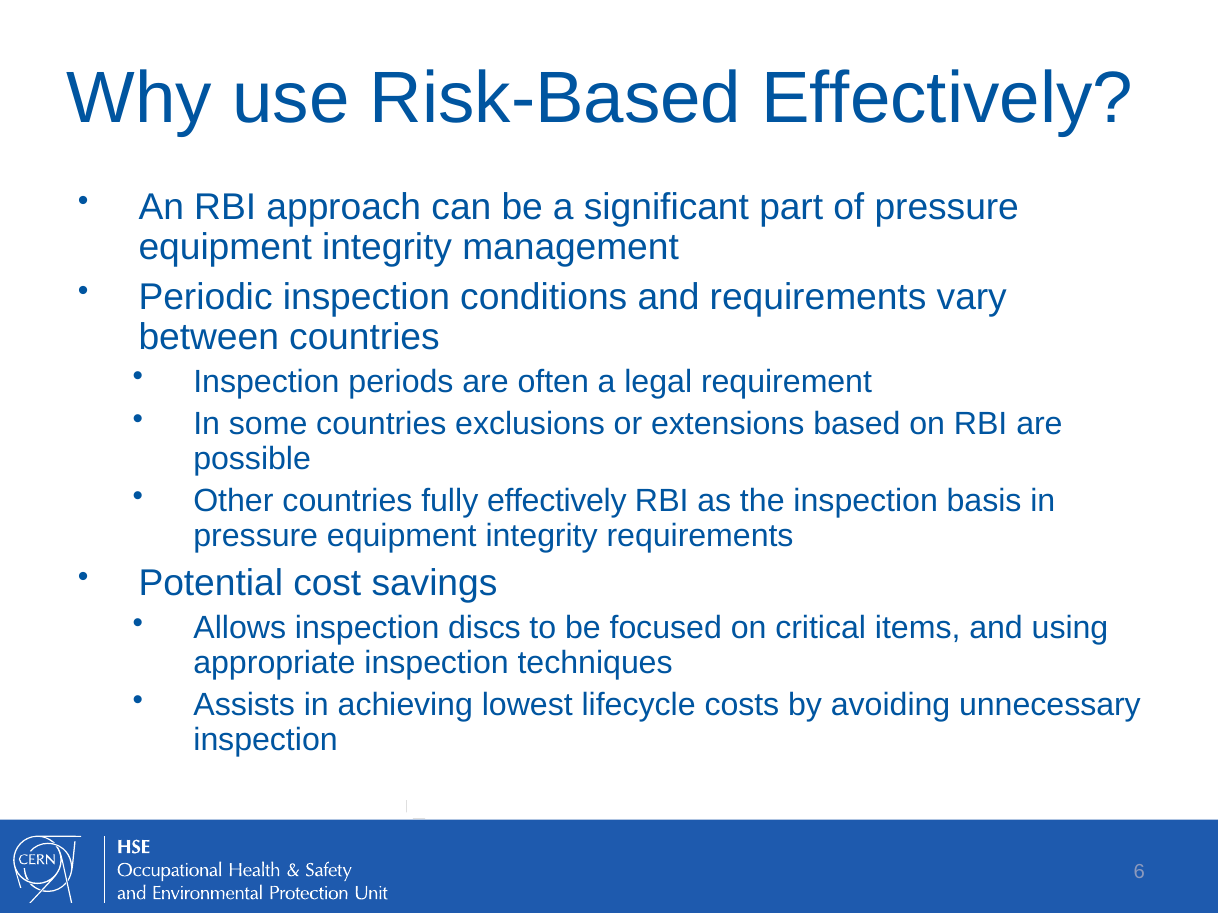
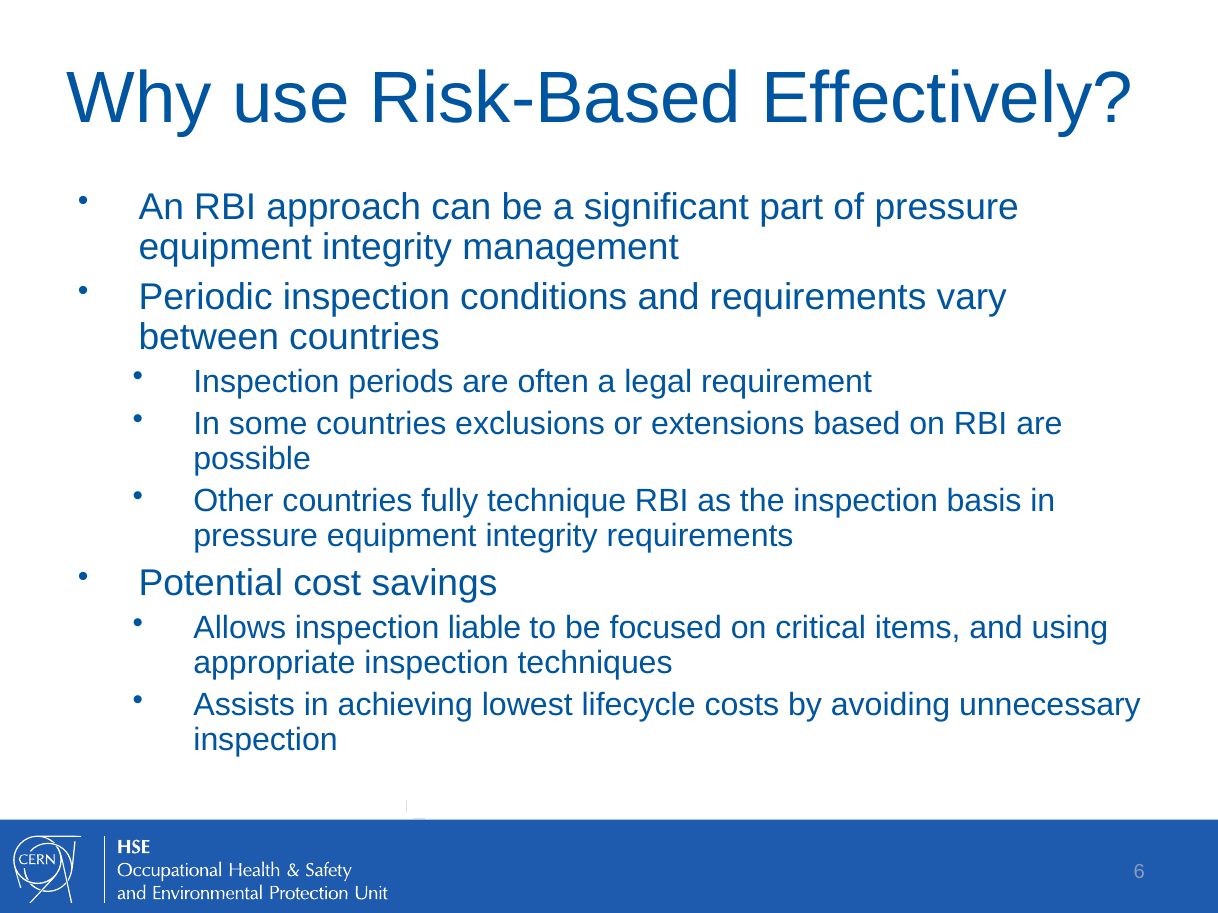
fully effectively: effectively -> technique
discs: discs -> liable
